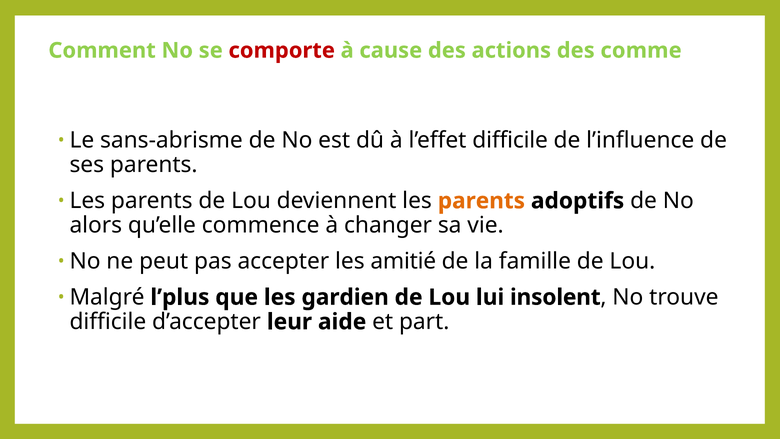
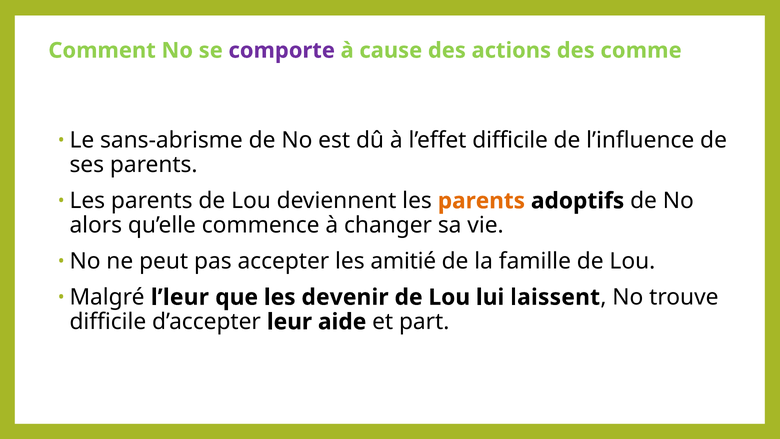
comporte colour: red -> purple
l’plus: l’plus -> l’leur
gardien: gardien -> devenir
insolent: insolent -> laissent
